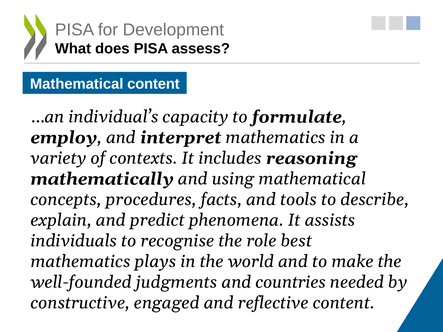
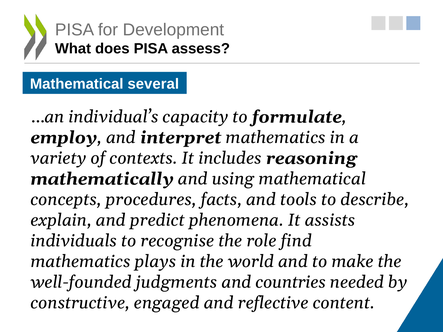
Mathematical content: content -> several
best: best -> find
